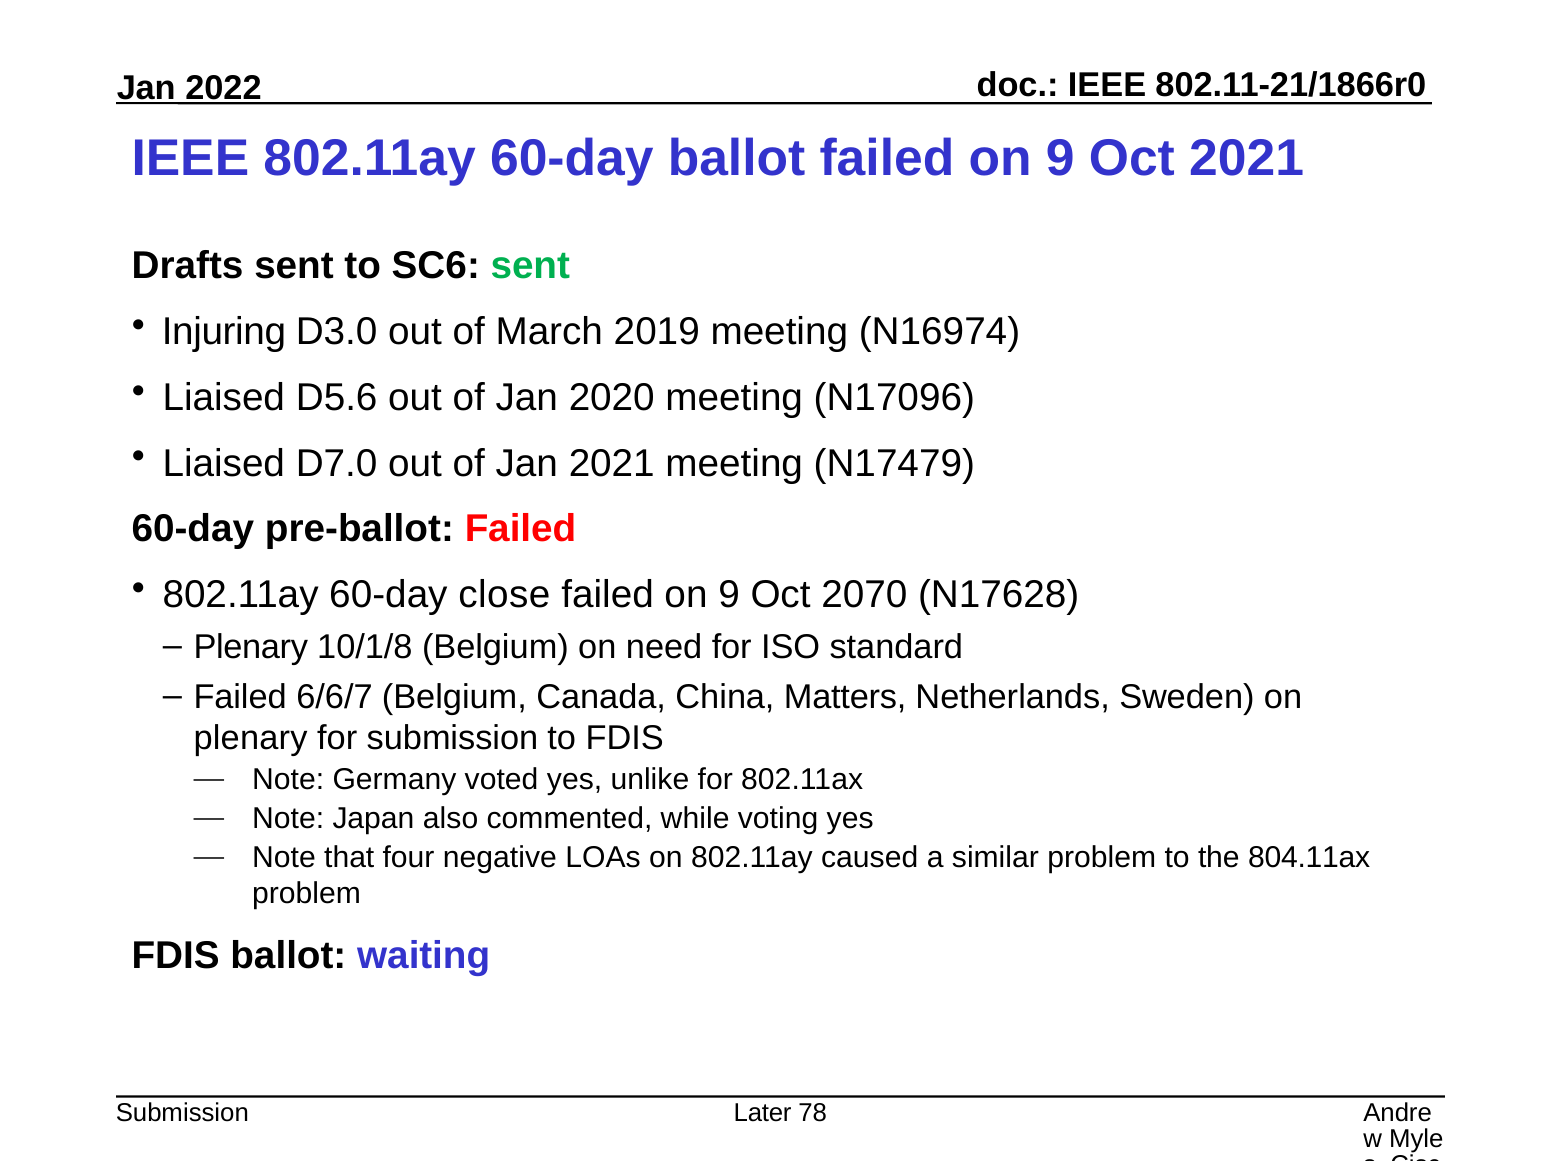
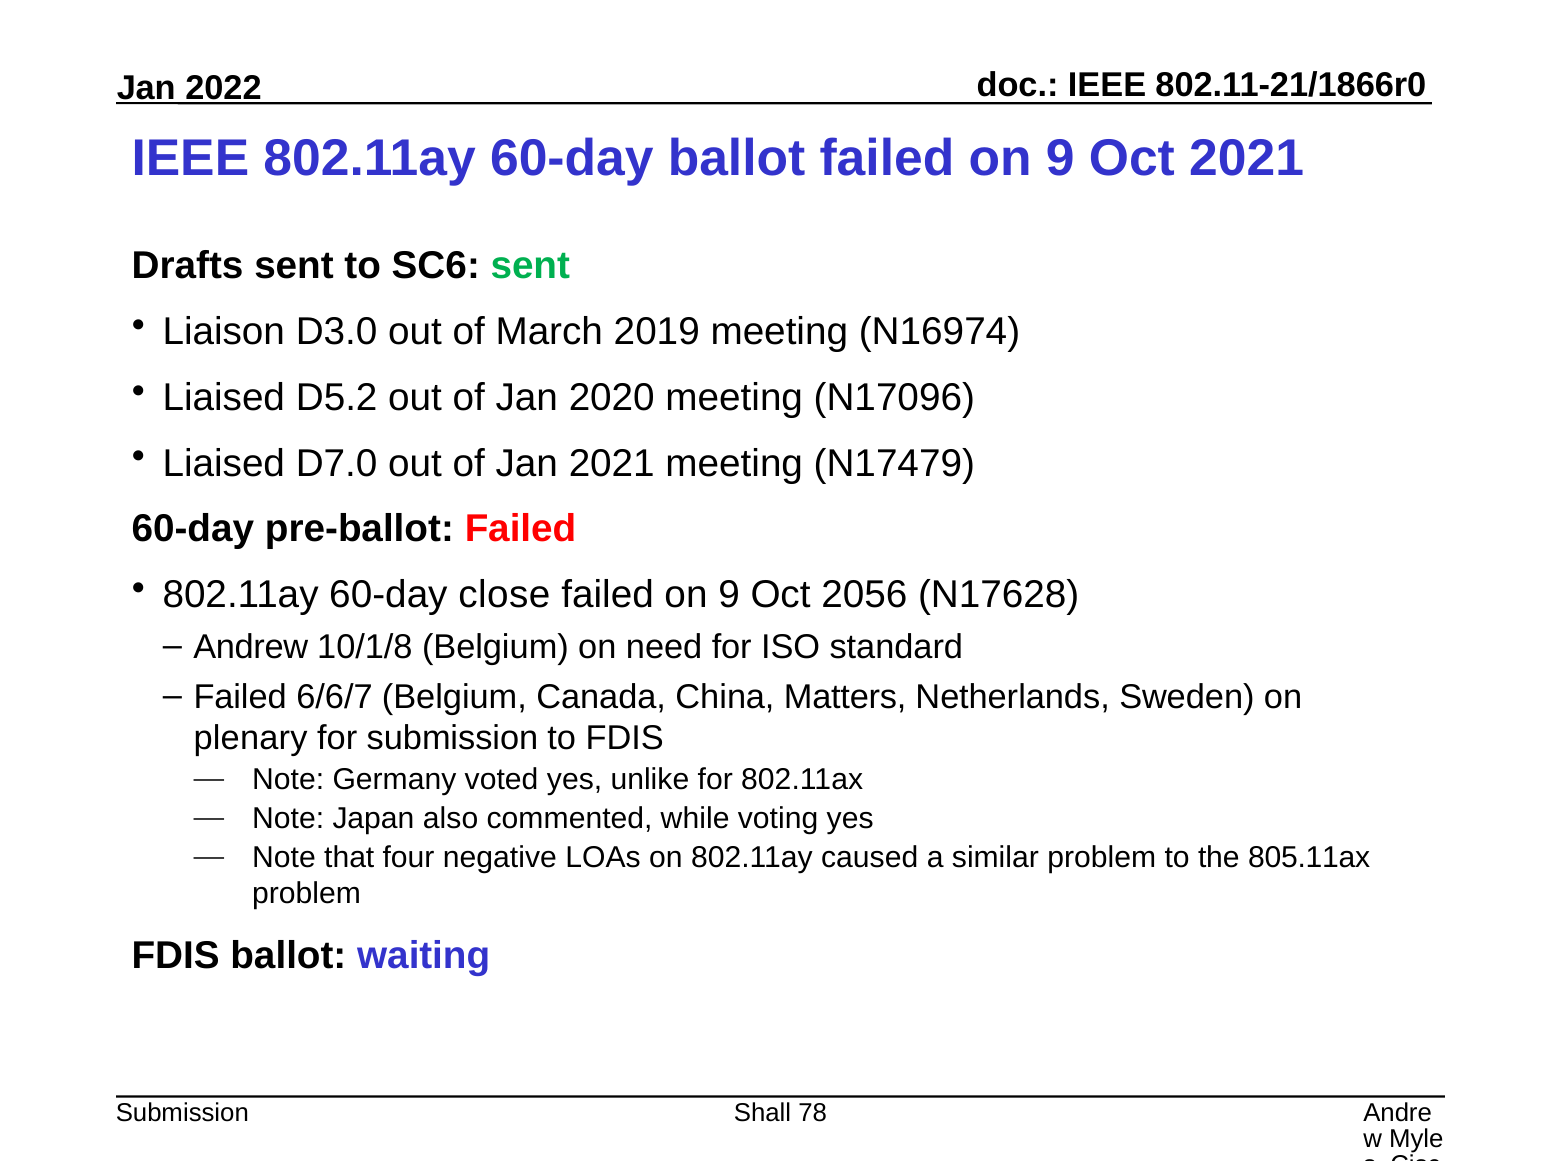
Injuring: Injuring -> Liaison
D5.6: D5.6 -> D5.2
2070: 2070 -> 2056
Plenary at (251, 647): Plenary -> Andrew
804.11ax: 804.11ax -> 805.11ax
Later: Later -> Shall
